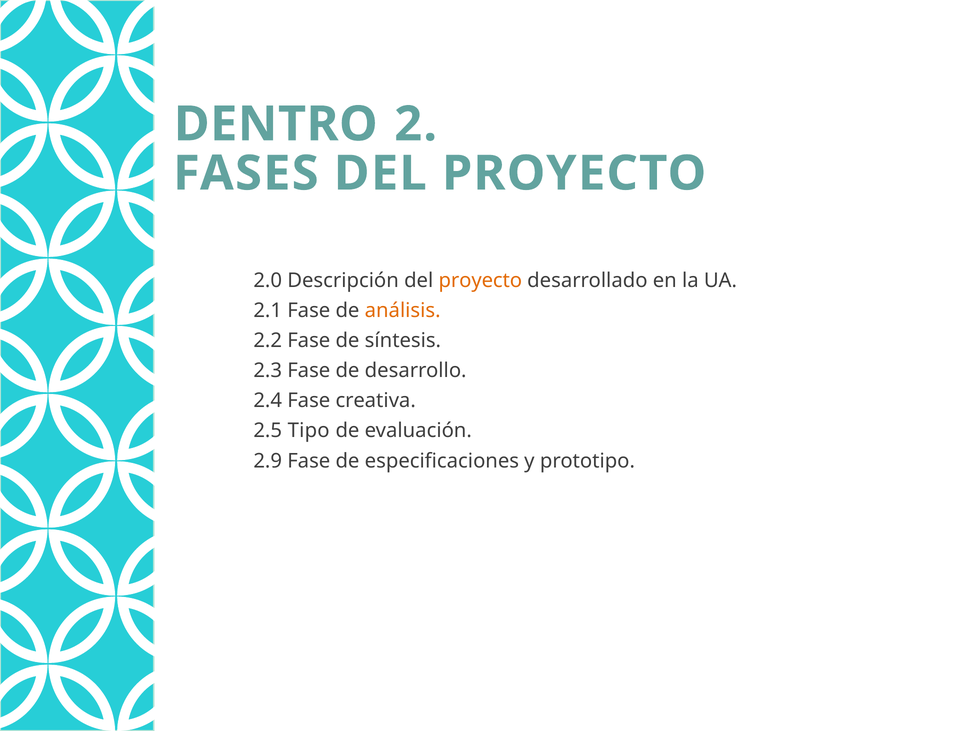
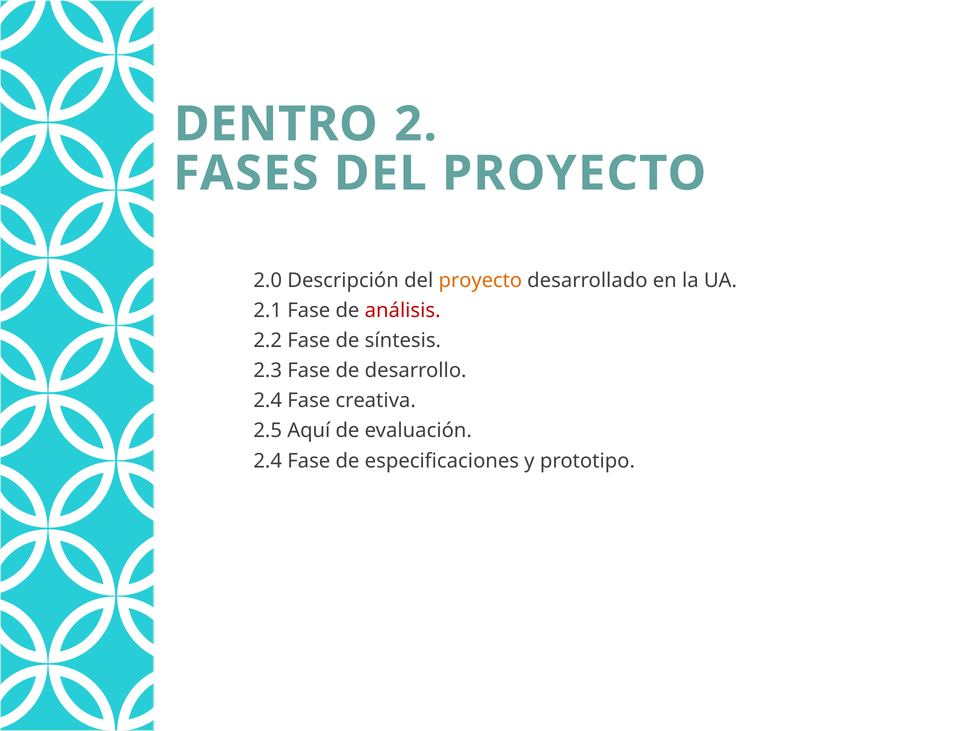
análisis colour: orange -> red
Tipo: Tipo -> Aquí
2.9 at (268, 461): 2.9 -> 2.4
